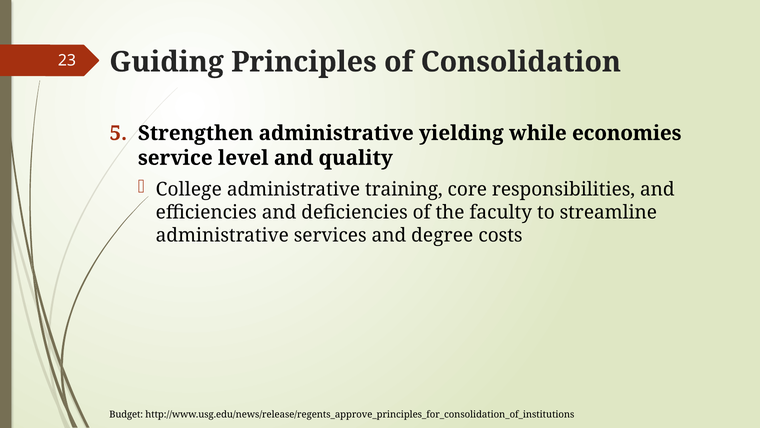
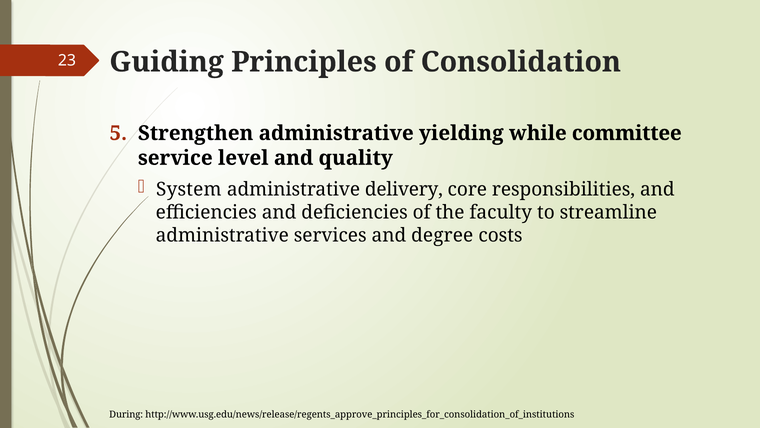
economies: economies -> committee
College: College -> System
training: training -> delivery
Budget: Budget -> During
